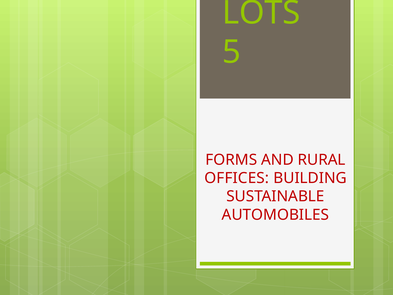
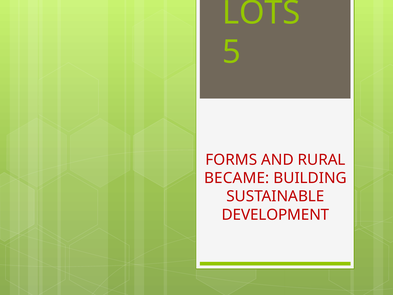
OFFICES: OFFICES -> BECAME
AUTOMOBILES: AUTOMOBILES -> DEVELOPMENT
